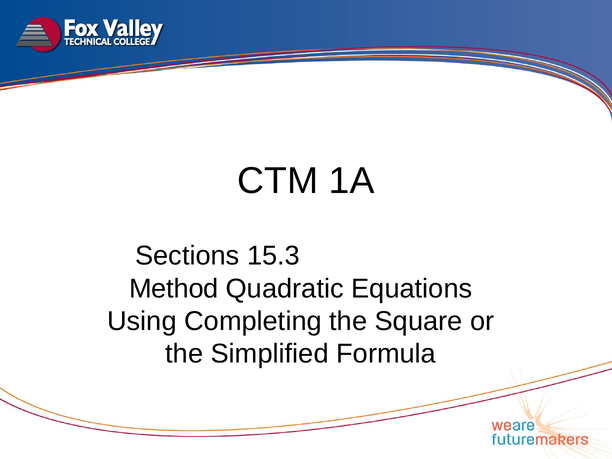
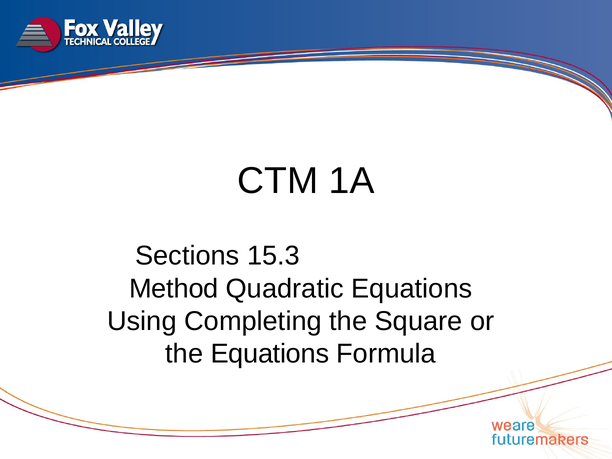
the Simplified: Simplified -> Equations
